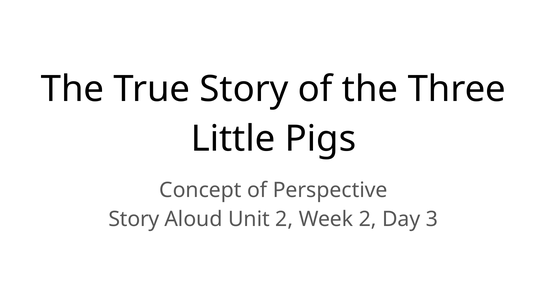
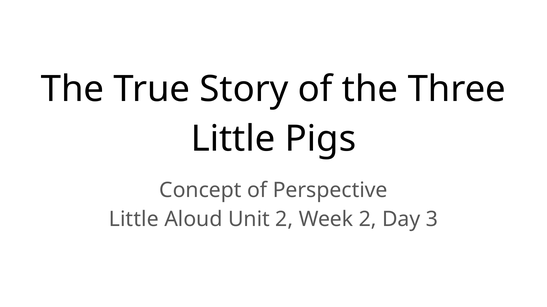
Story at (134, 220): Story -> Little
